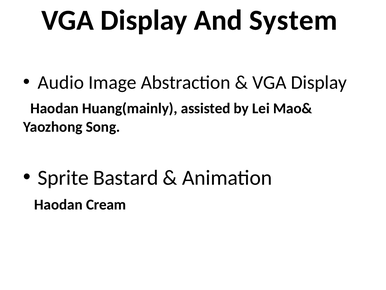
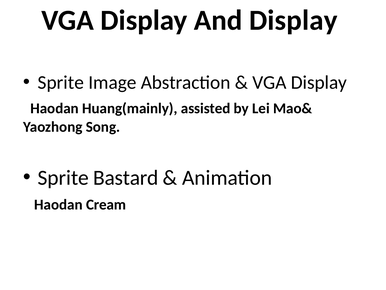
And System: System -> Display
Audio at (61, 82): Audio -> Sprite
